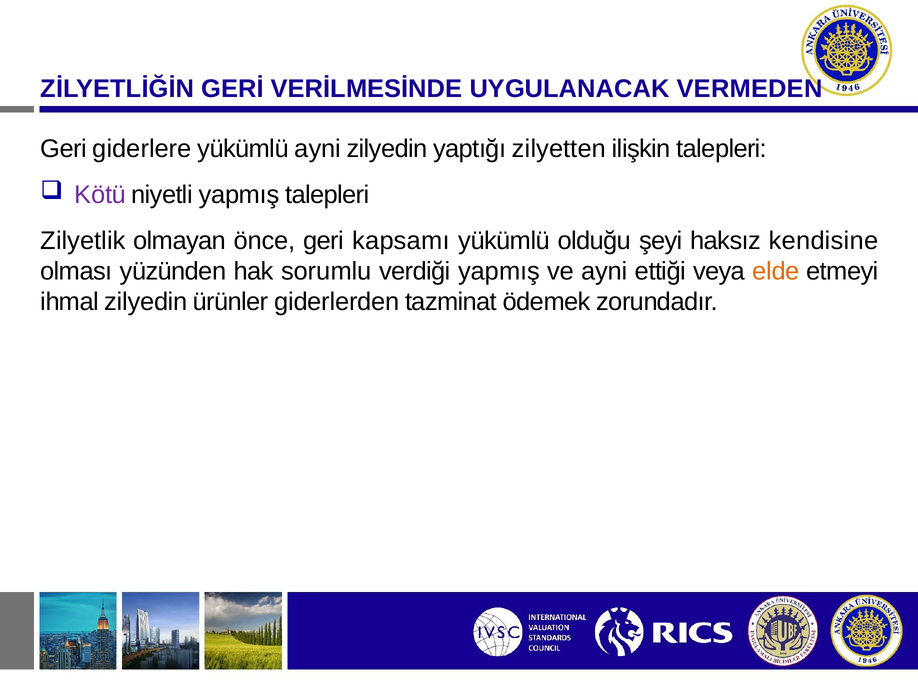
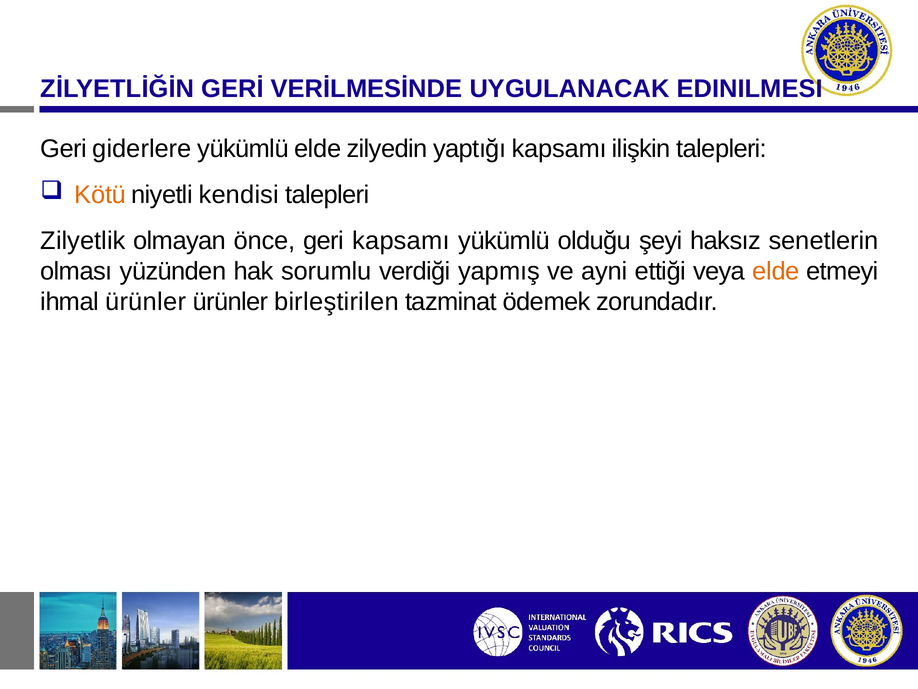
VERMEDEN: VERMEDEN -> EDINILMESI
yükümlü ayni: ayni -> elde
yaptığı zilyetten: zilyetten -> kapsamı
Kötü colour: purple -> orange
niyetli yapmış: yapmış -> kendisi
kendisine: kendisine -> senetlerin
ihmal zilyedin: zilyedin -> ürünler
giderlerden: giderlerden -> birleştirilen
